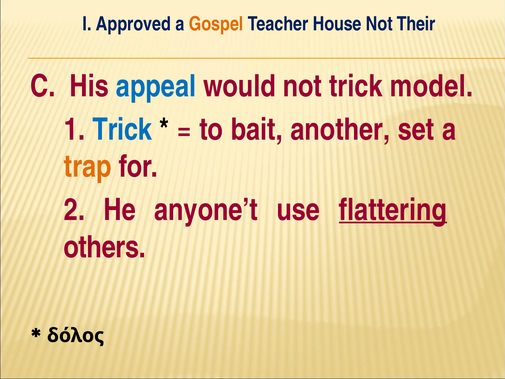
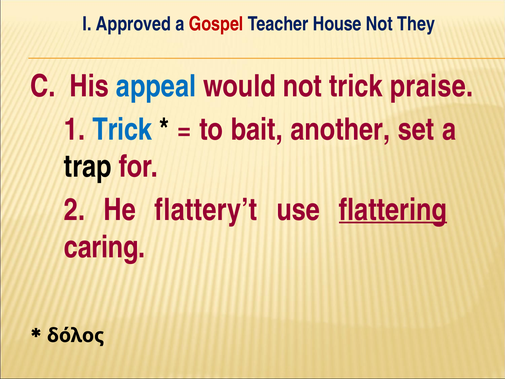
Gospel colour: orange -> red
Their: Their -> They
model: model -> praise
trap colour: orange -> black
anyone’t: anyone’t -> flattery’t
others: others -> caring
